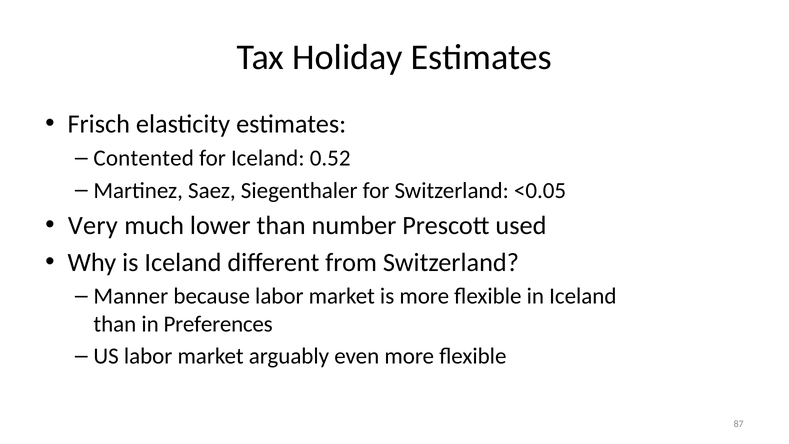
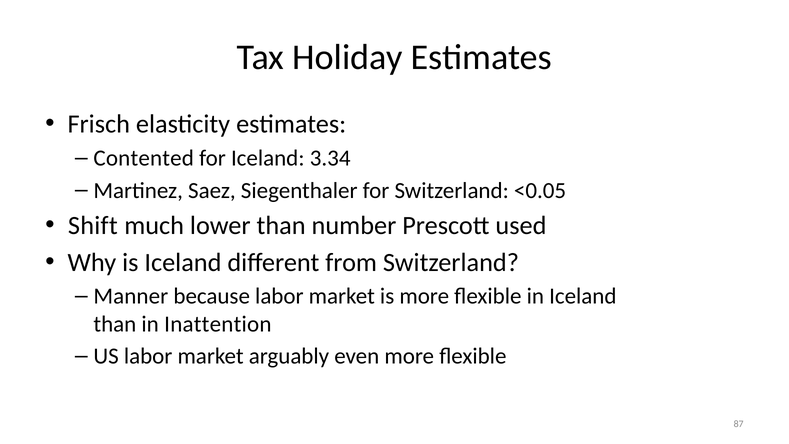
0.52: 0.52 -> 3.34
Very: Very -> Shift
Preferences: Preferences -> Inattention
